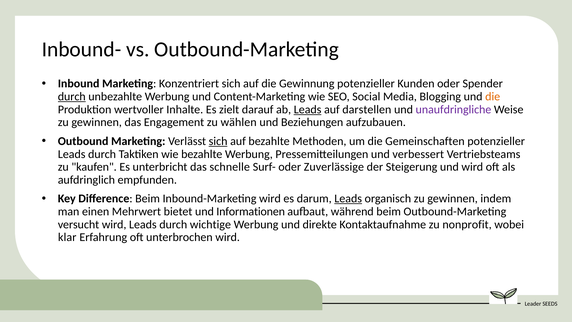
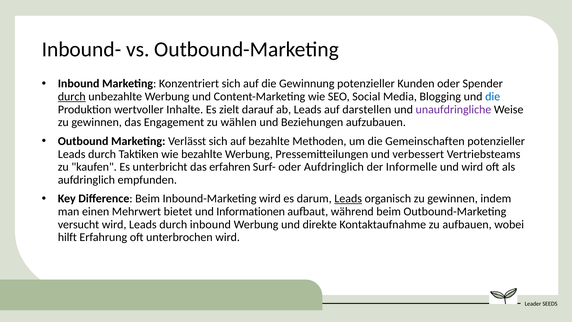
die at (493, 97) colour: orange -> blue
Leads at (308, 109) underline: present -> none
sich at (218, 141) underline: present -> none
schnelle: schnelle -> erfahren
oder Zuverlässige: Zuverlässige -> Aufdringlich
Steigerung: Steigerung -> Informelle
durch wichtige: wichtige -> inbound
nonprofit: nonprofit -> aufbauen
klar: klar -> hilft
